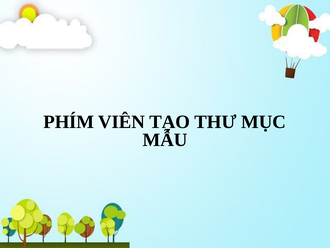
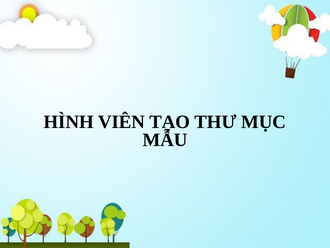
PHÍM: PHÍM -> HÌNH
